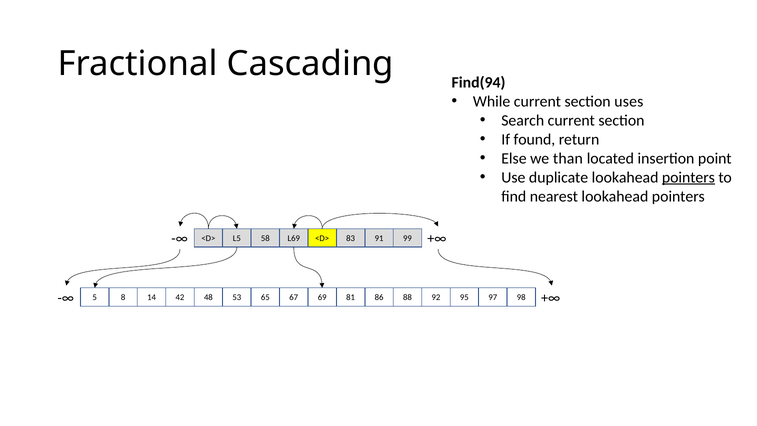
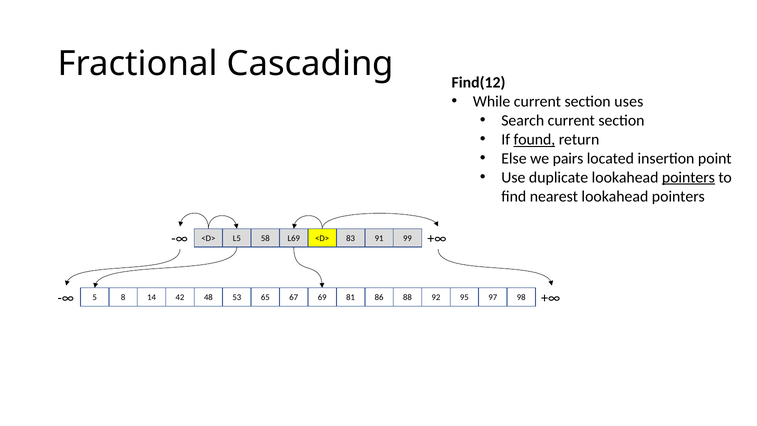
Find(94: Find(94 -> Find(12
found underline: none -> present
than: than -> pairs
